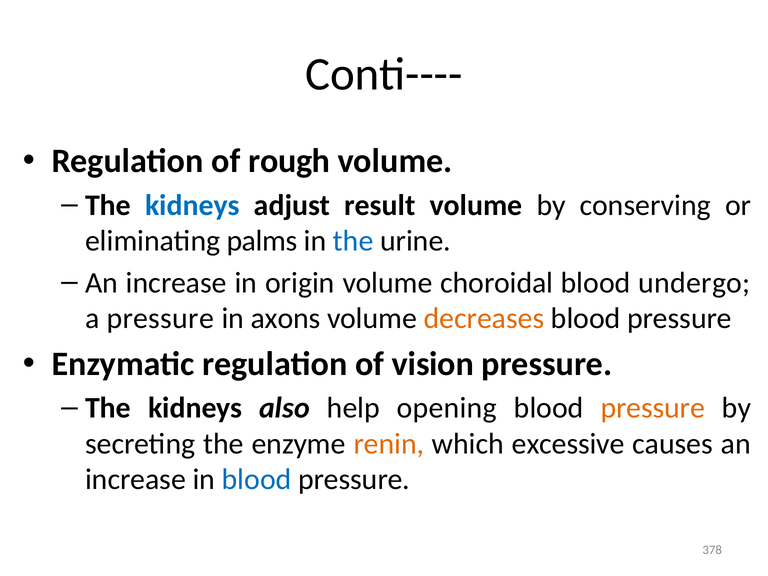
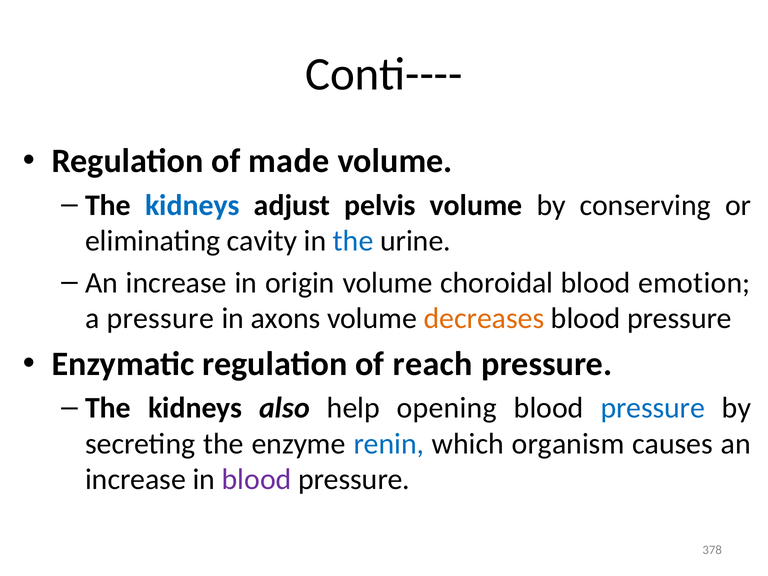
rough: rough -> made
result: result -> pelvis
palms: palms -> cavity
undergo: undergo -> emotion
vision: vision -> reach
pressure at (653, 408) colour: orange -> blue
renin colour: orange -> blue
excessive: excessive -> organism
blood at (257, 480) colour: blue -> purple
